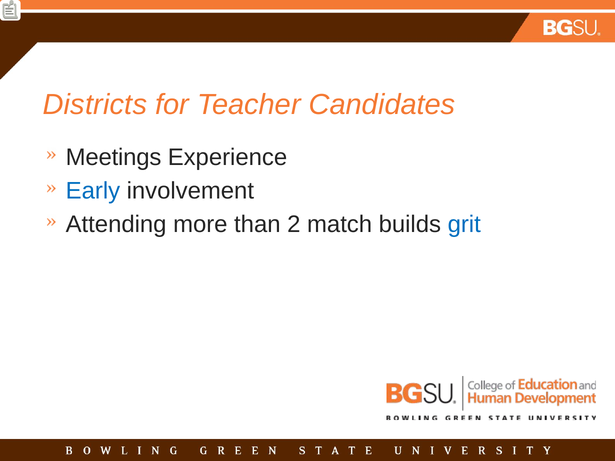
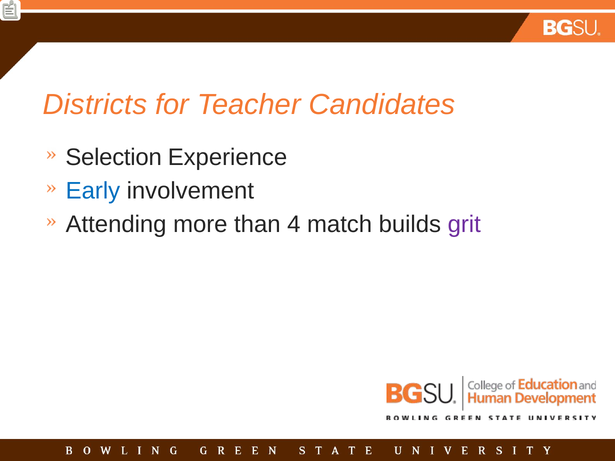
Meetings: Meetings -> Selection
2: 2 -> 4
grit colour: blue -> purple
